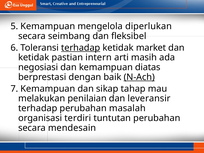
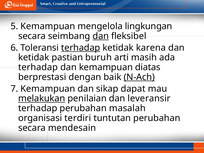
diperlukan: diperlukan -> lingkungan
dan at (101, 36) underline: none -> present
market: market -> karena
intern: intern -> buruh
negosiasi at (38, 67): negosiasi -> terhadap
tahap: tahap -> dapat
melakukan underline: none -> present
